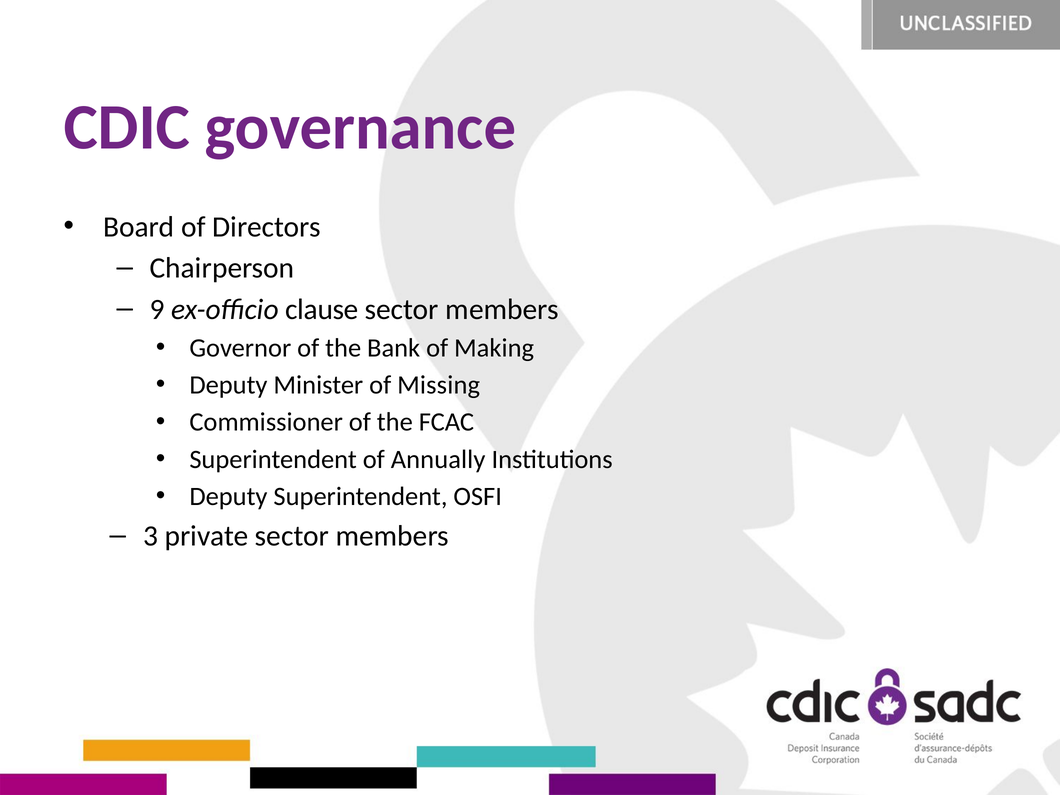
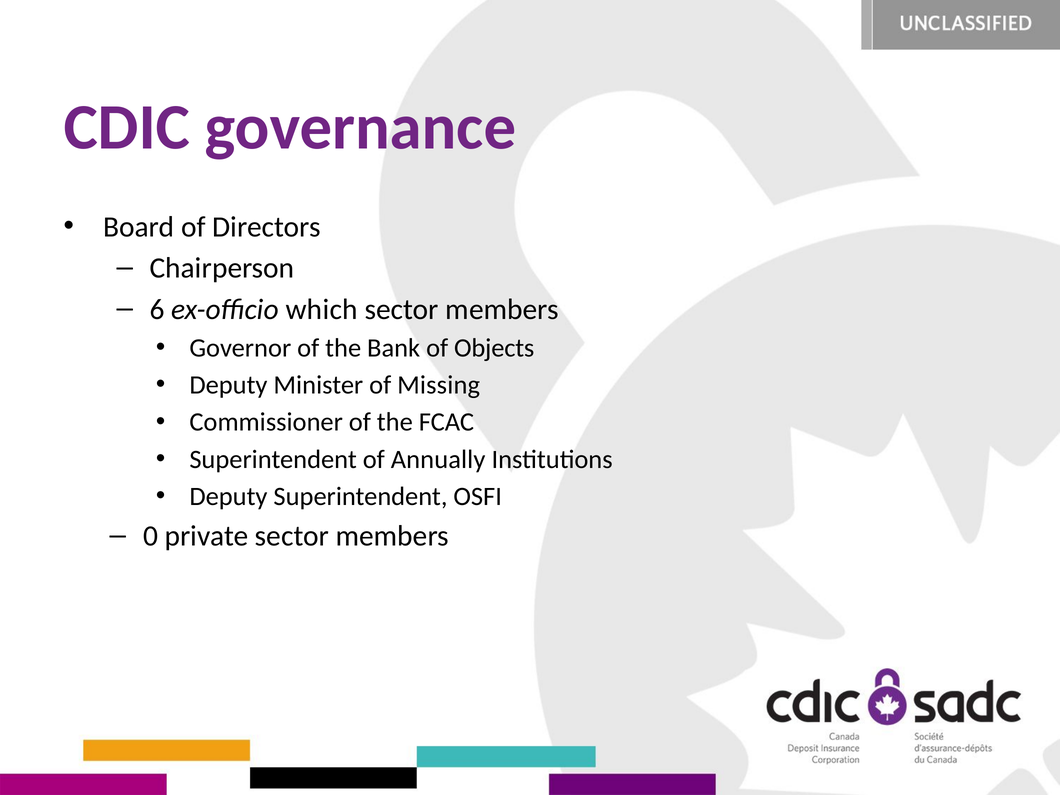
9: 9 -> 6
clause: clause -> which
Making: Making -> Objects
3: 3 -> 0
